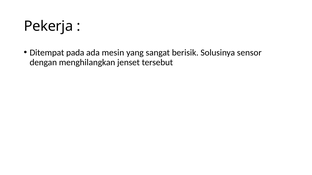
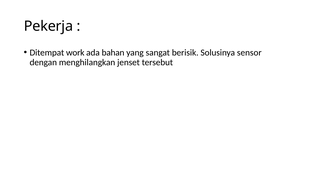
pada: pada -> work
mesin: mesin -> bahan
